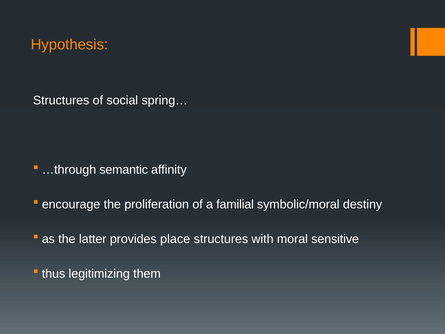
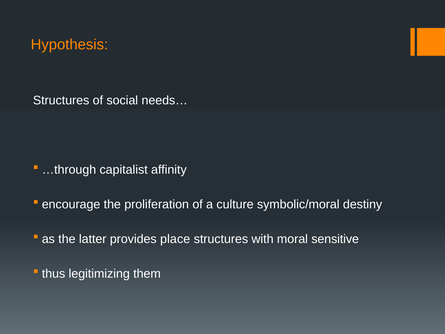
spring…: spring… -> needs…
semantic: semantic -> capitalist
familial: familial -> culture
